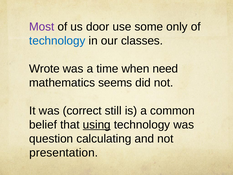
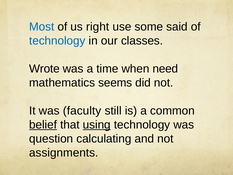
Most colour: purple -> blue
door: door -> right
only: only -> said
correct: correct -> faculty
belief underline: none -> present
presentation: presentation -> assignments
